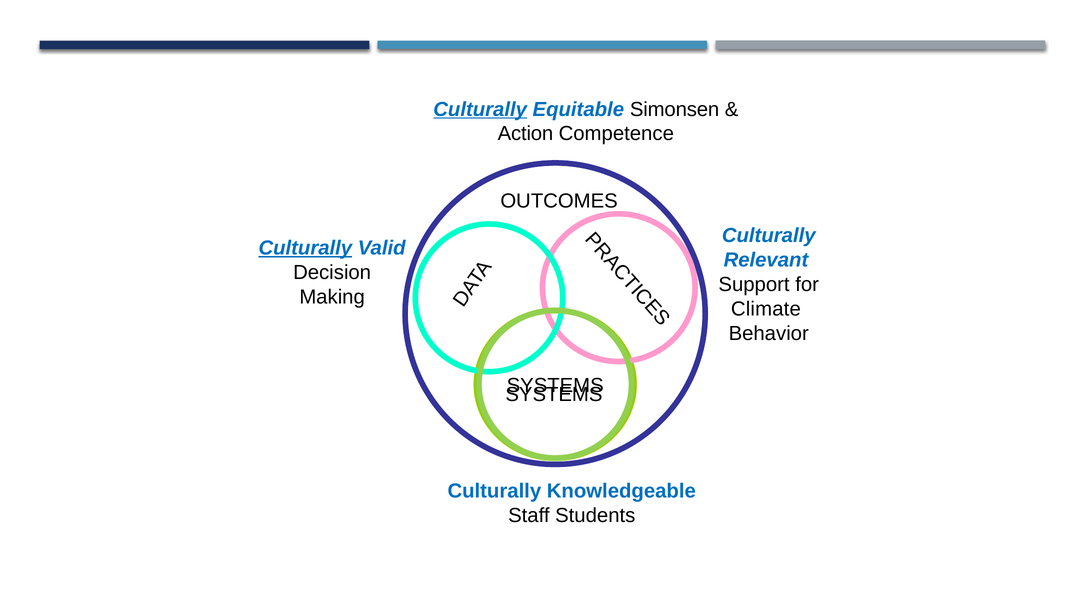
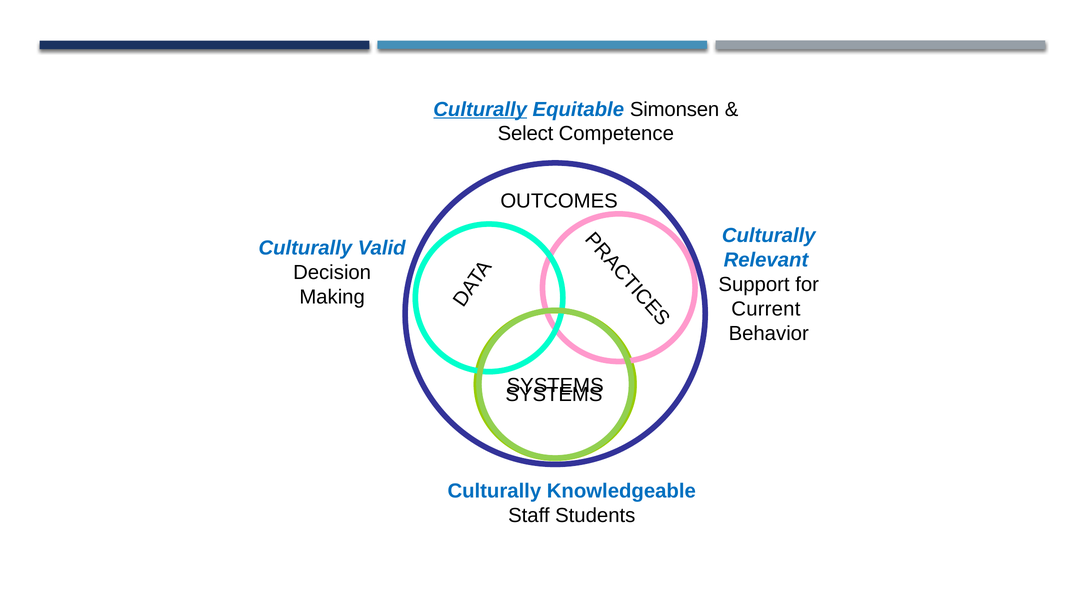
Action: Action -> Select
Culturally at (305, 248) underline: present -> none
Climate: Climate -> Current
